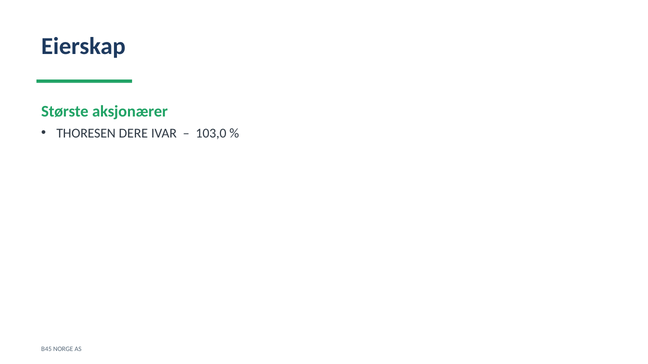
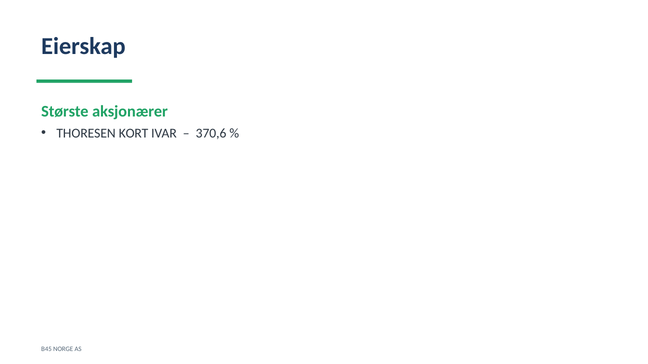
DERE: DERE -> KORT
103,0: 103,0 -> 370,6
